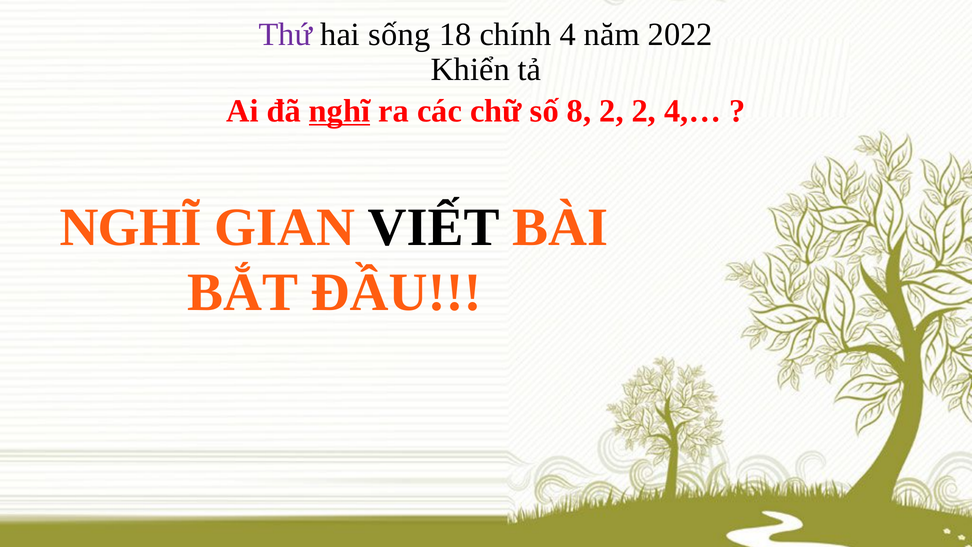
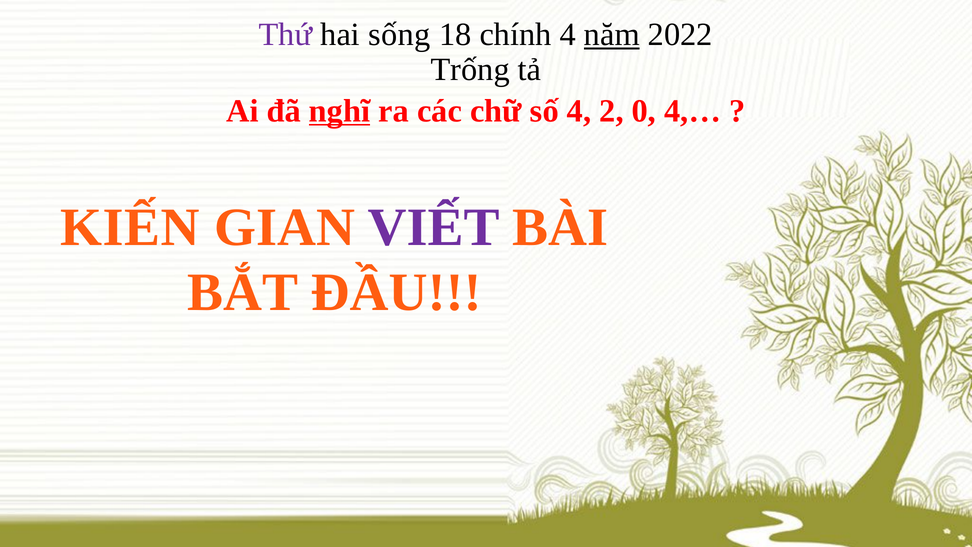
năm underline: none -> present
Khiển: Khiển -> Trống
số 8: 8 -> 4
2 2: 2 -> 0
NGHĨ at (131, 227): NGHĨ -> KIẾN
VIẾT colour: black -> purple
